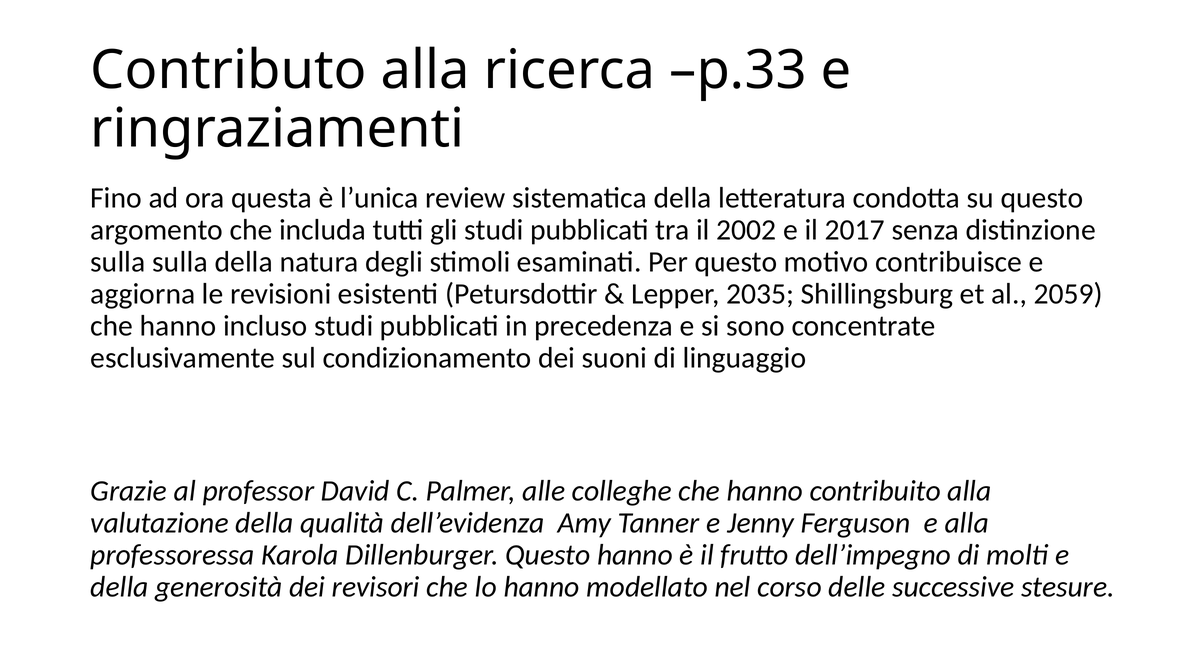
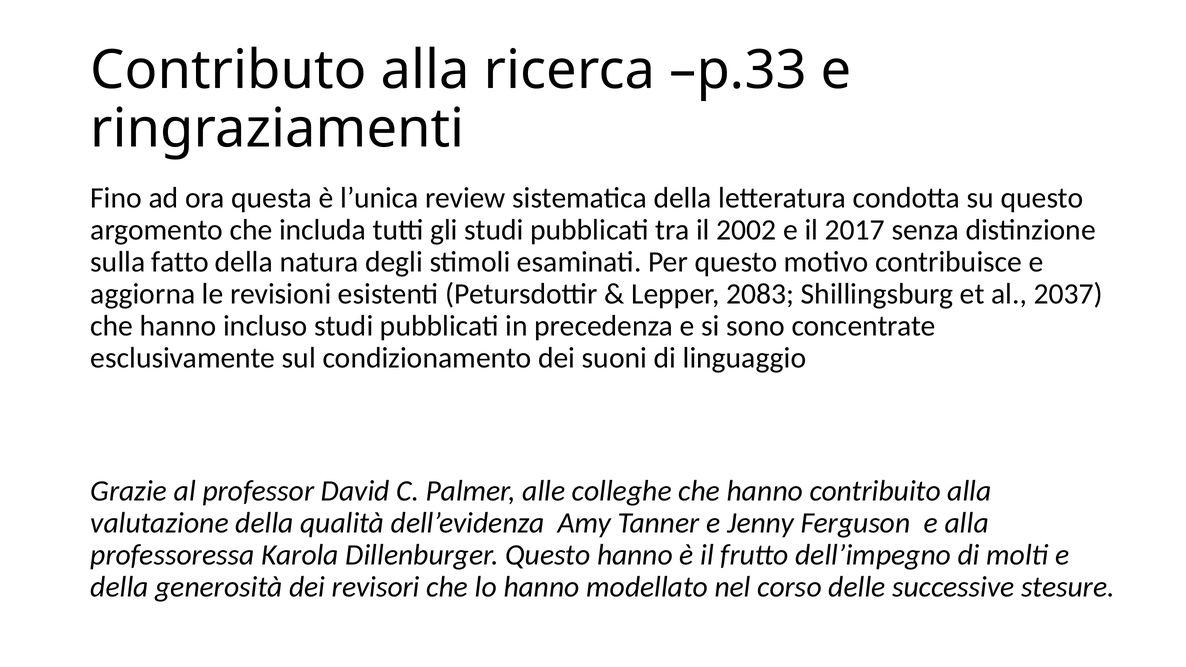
sulla sulla: sulla -> fatto
2035: 2035 -> 2083
2059: 2059 -> 2037
